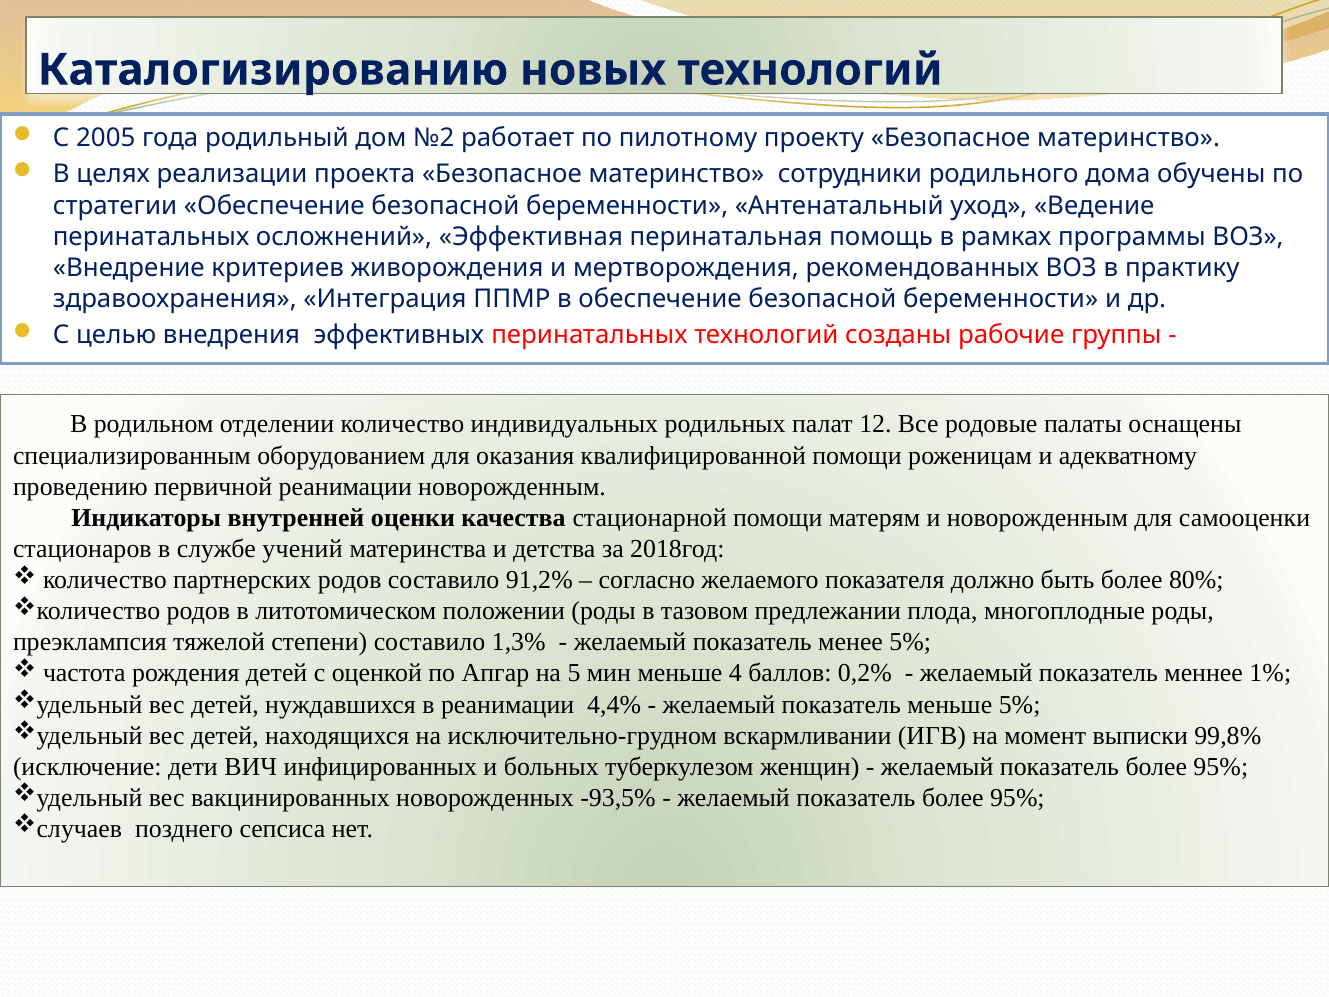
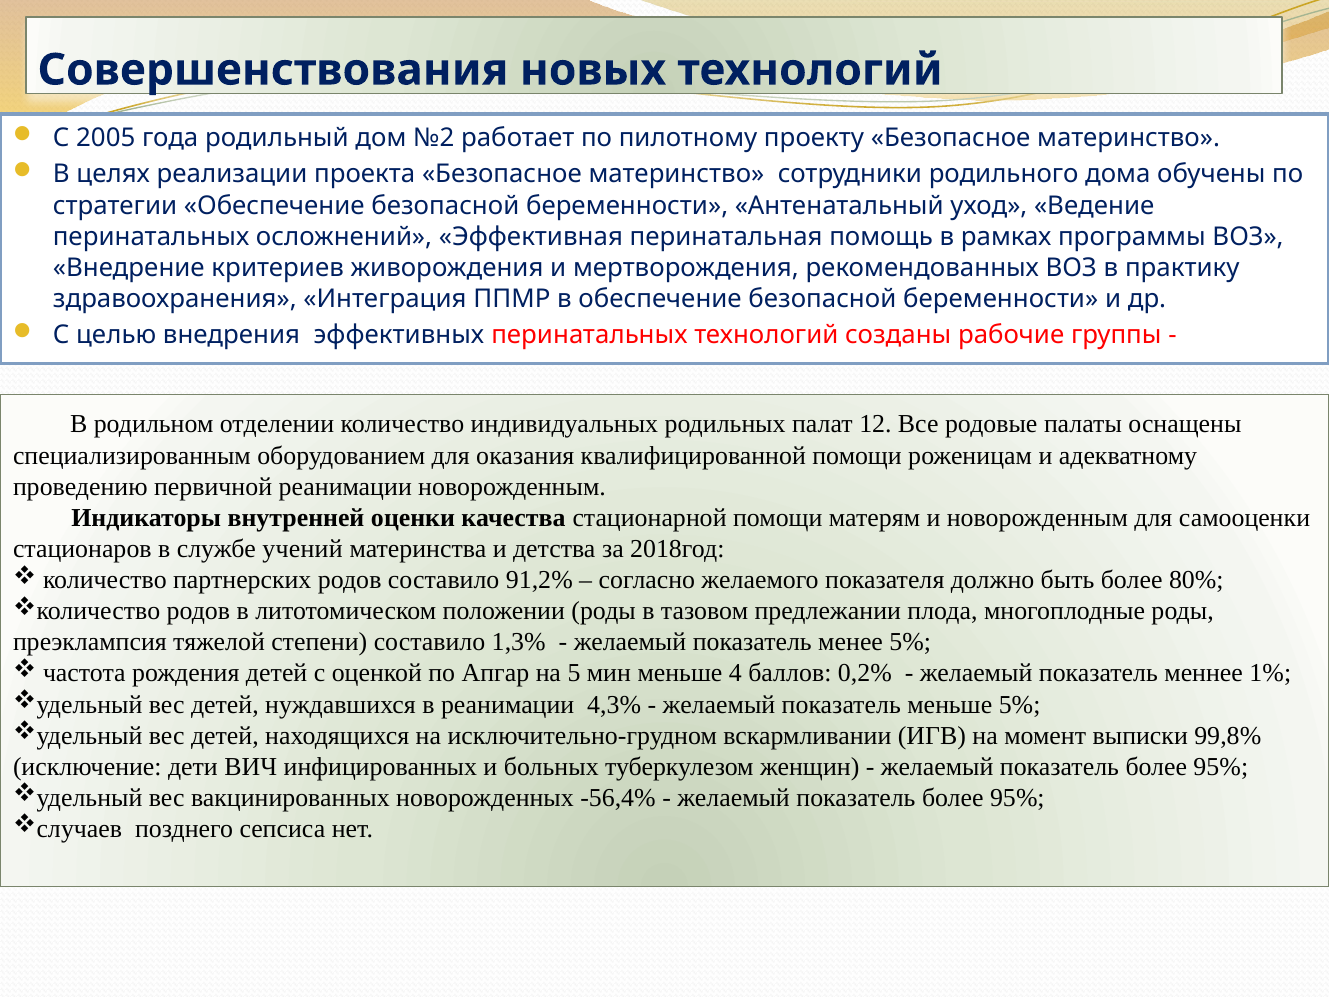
Каталогизированию: Каталогизированию -> Совершенствования
4,4%: 4,4% -> 4,3%
-93,5%: -93,5% -> -56,4%
